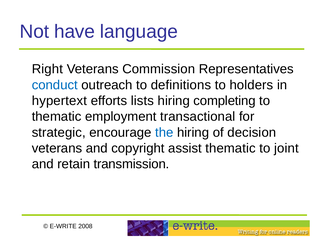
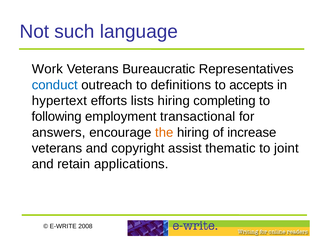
have: have -> such
Right: Right -> Work
Commission: Commission -> Bureaucratic
holders: holders -> accepts
thematic at (57, 116): thematic -> following
strategic: strategic -> answers
the colour: blue -> orange
decision: decision -> increase
transmission: transmission -> applications
